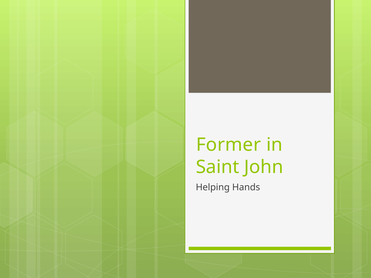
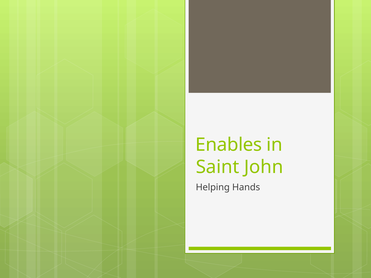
Former: Former -> Enables
